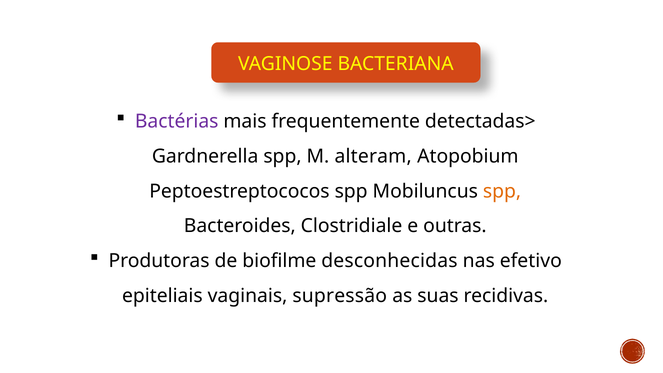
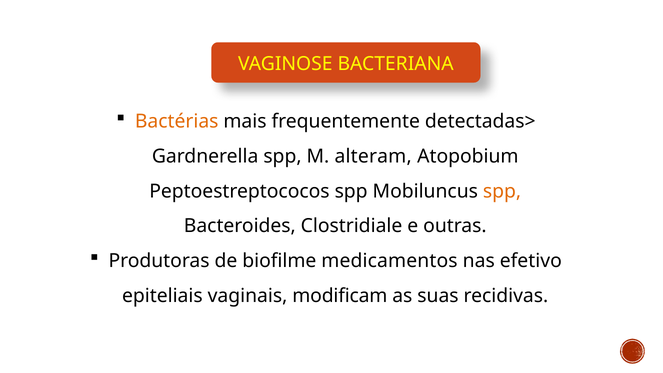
Bactérias colour: purple -> orange
desconhecidas: desconhecidas -> medicamentos
supressão: supressão -> modificam
